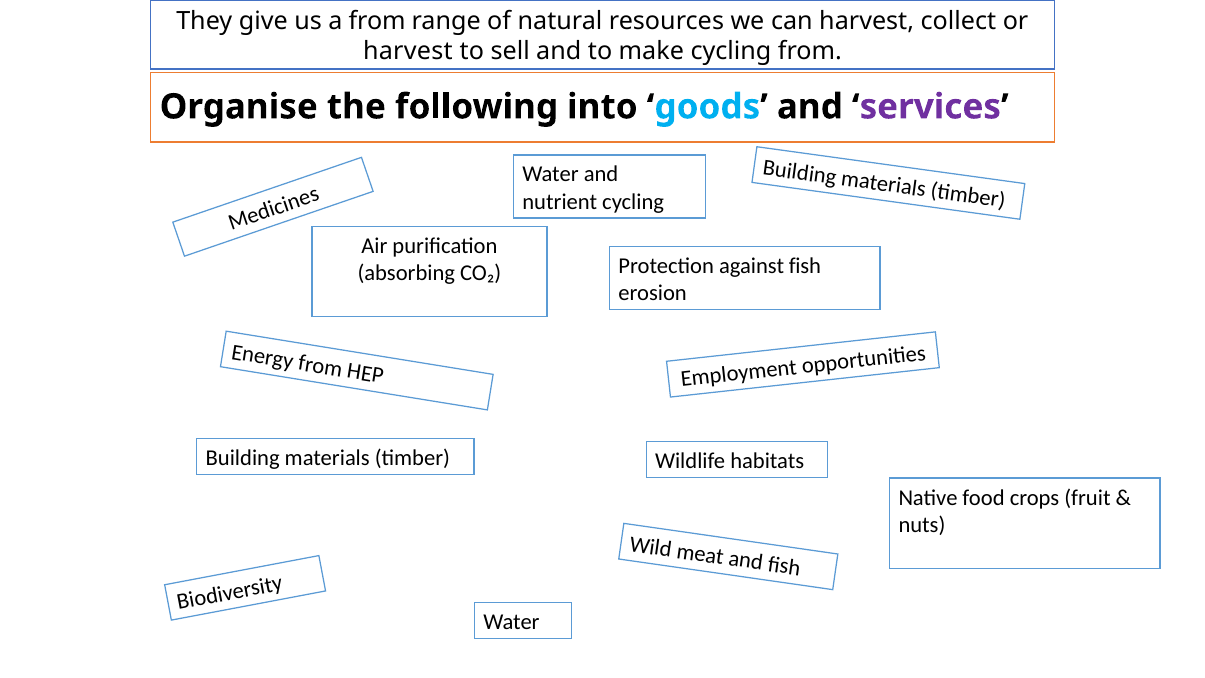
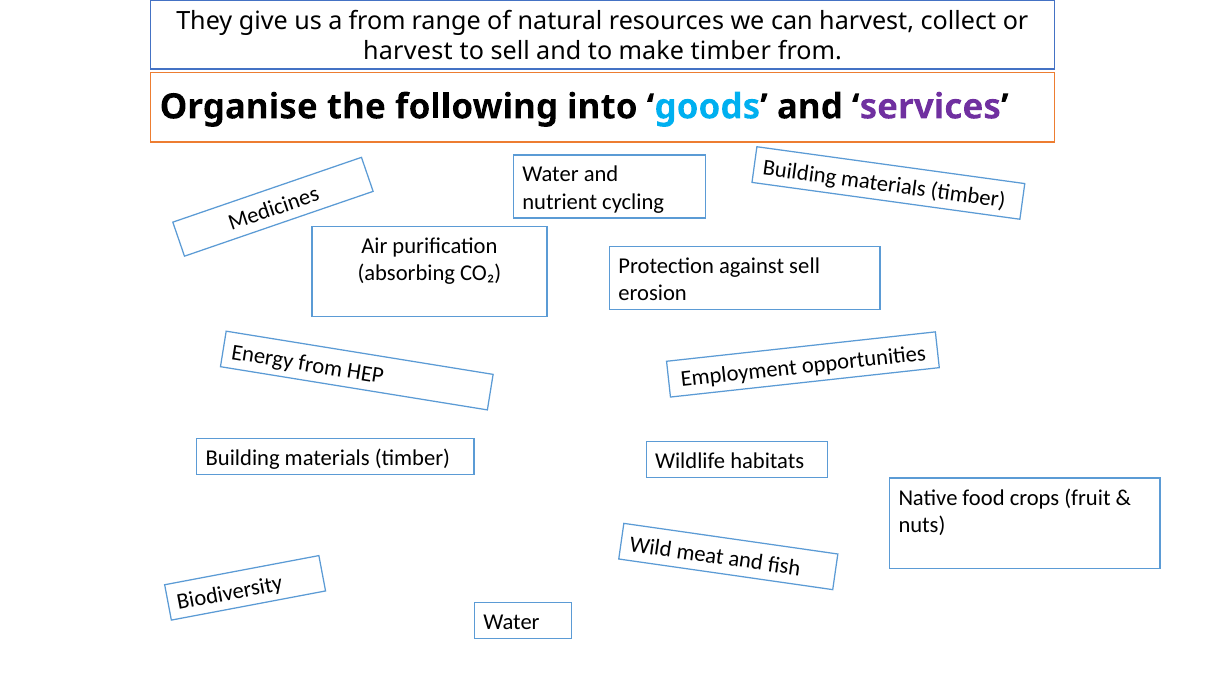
make cycling: cycling -> timber
against fish: fish -> sell
